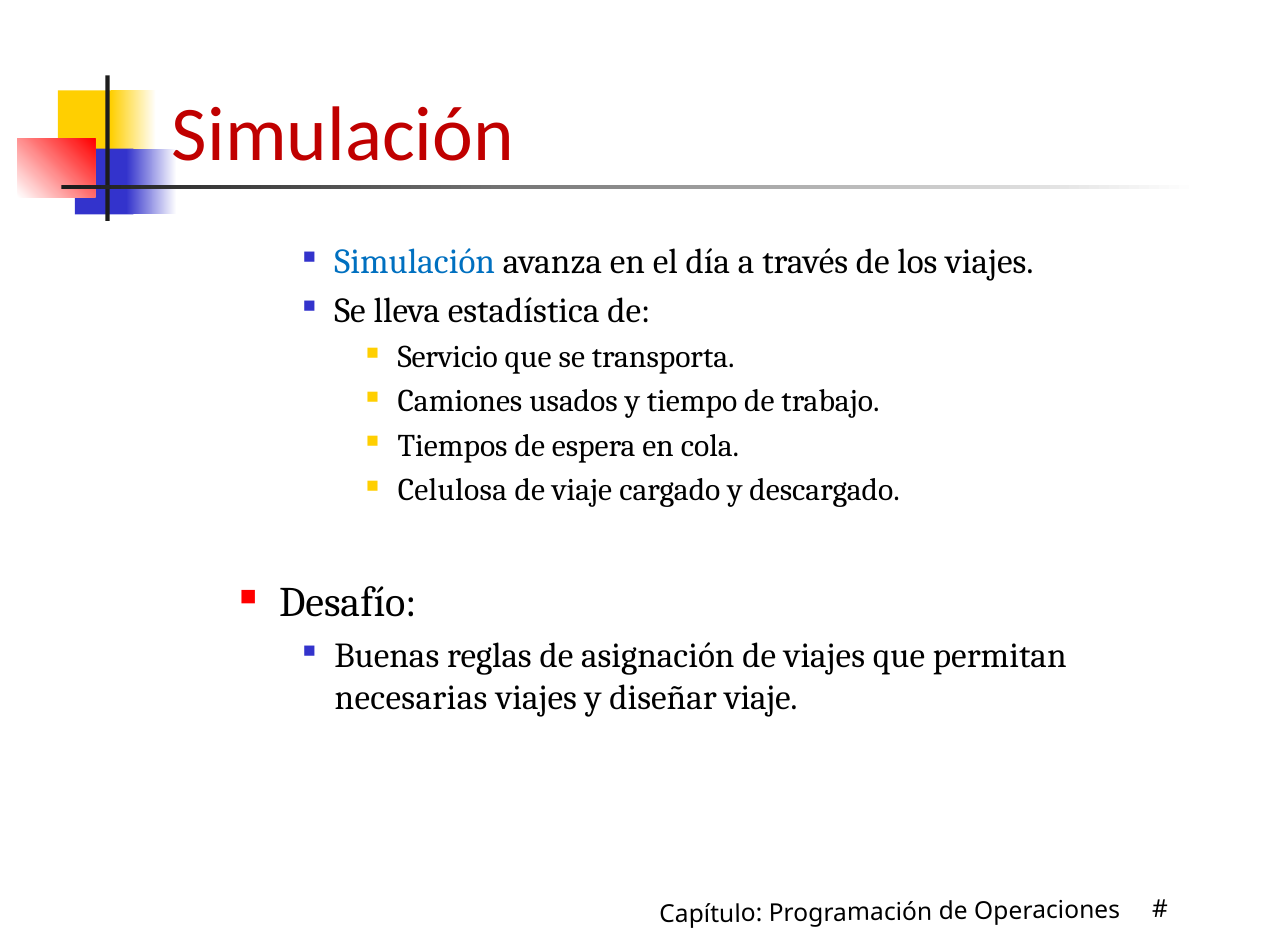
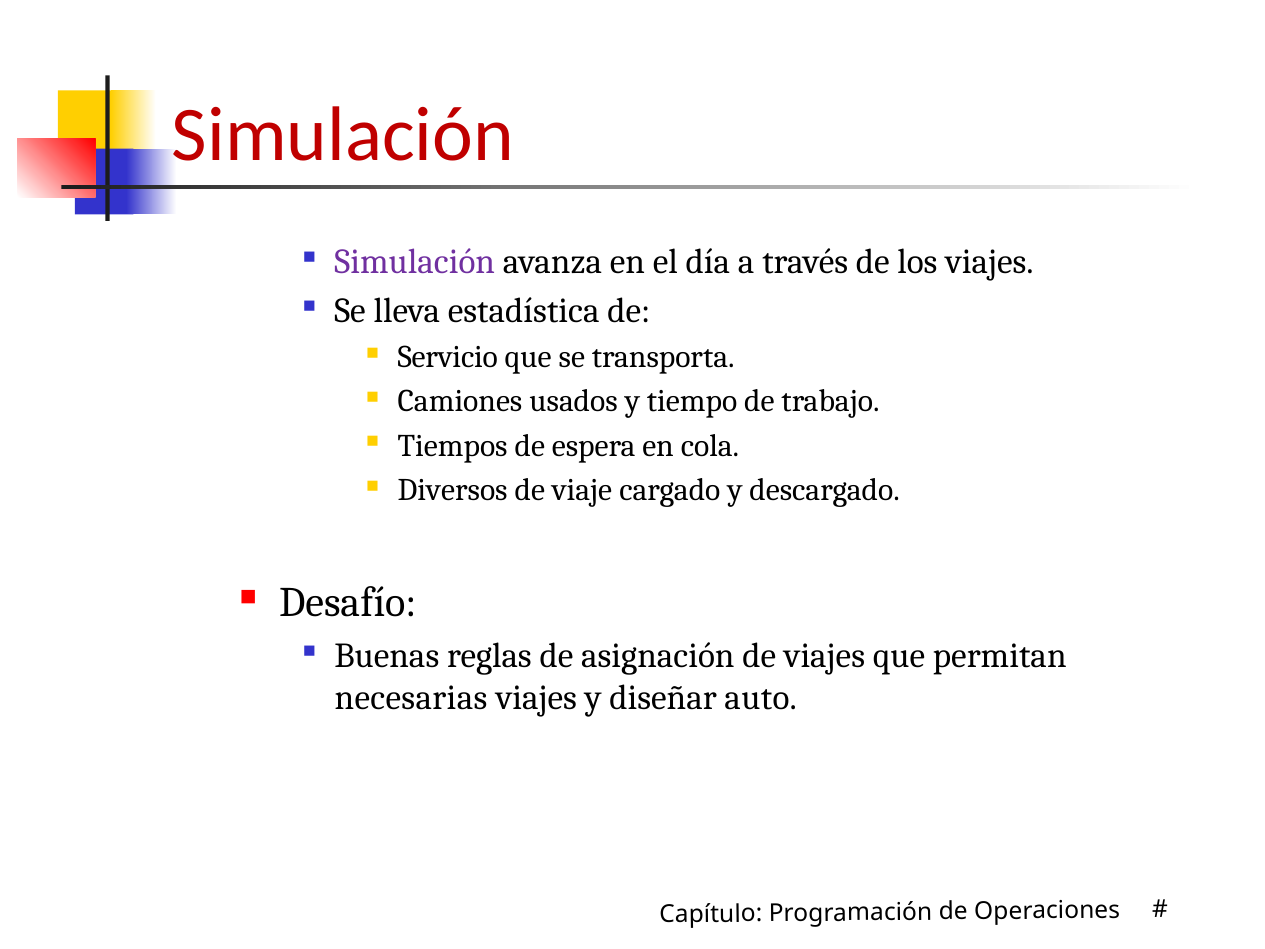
Simulación at (415, 262) colour: blue -> purple
Celulosa: Celulosa -> Diversos
diseñar viaje: viaje -> auto
